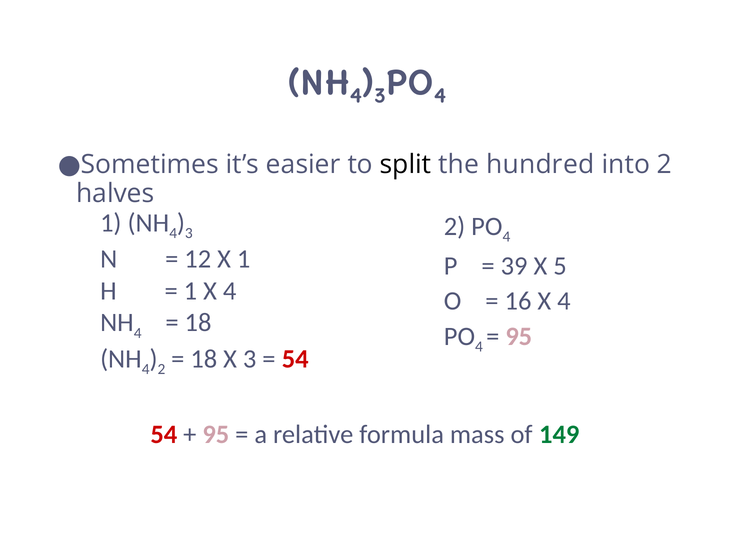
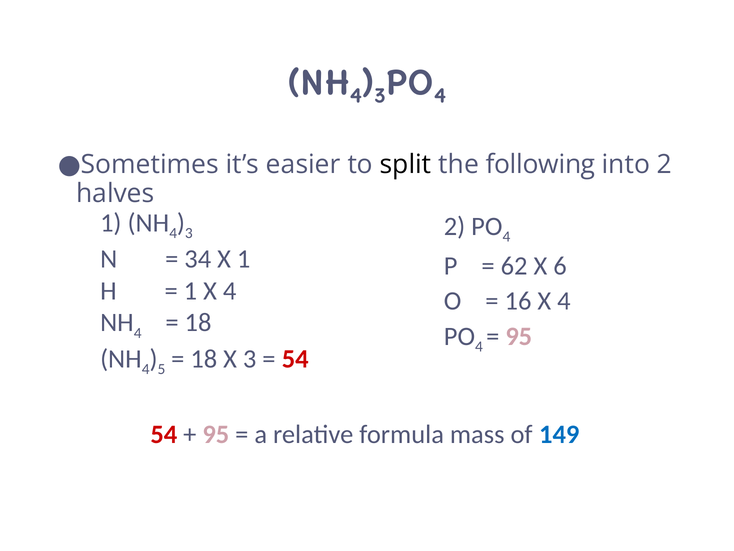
hundred: hundred -> following
12: 12 -> 34
39: 39 -> 62
5: 5 -> 6
2 at (161, 369): 2 -> 5
149 colour: green -> blue
